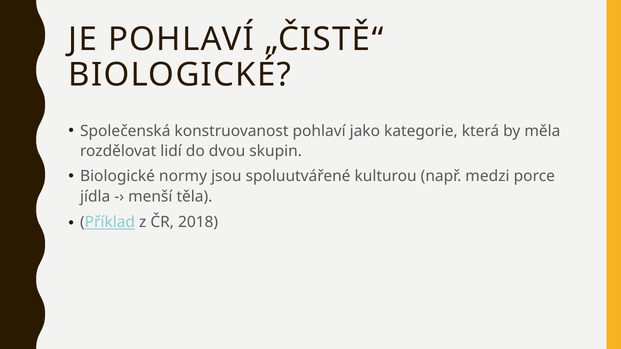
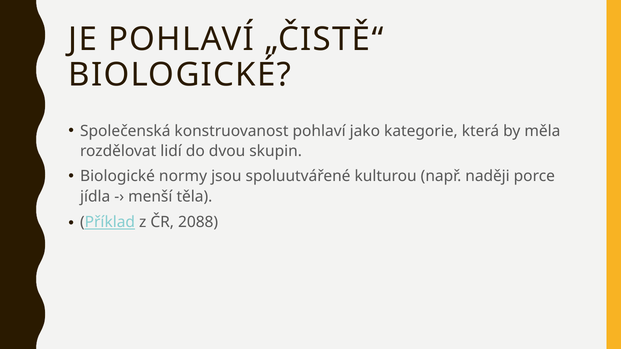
medzi: medzi -> naději
2018: 2018 -> 2088
